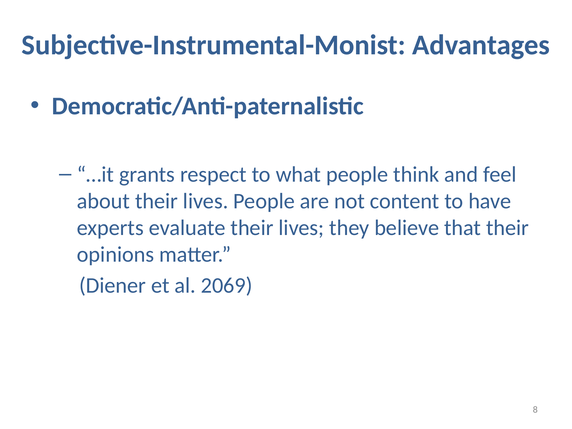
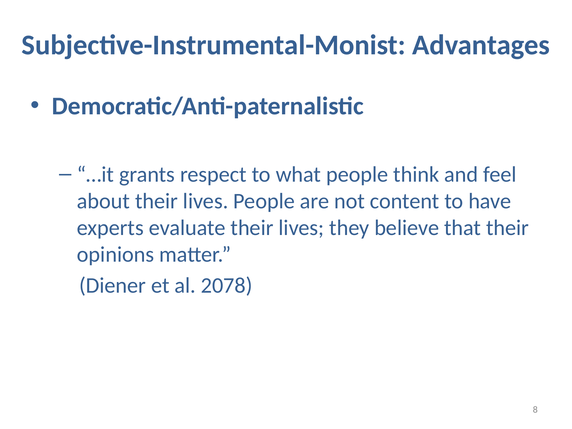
2069: 2069 -> 2078
